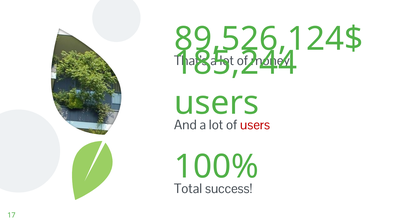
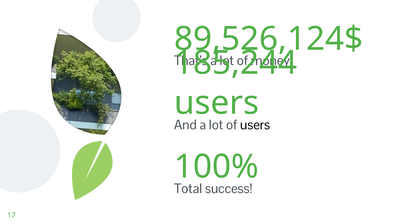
users at (255, 125) colour: red -> black
